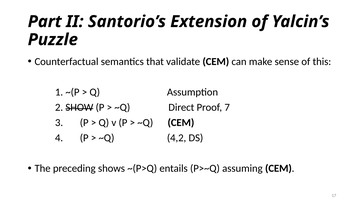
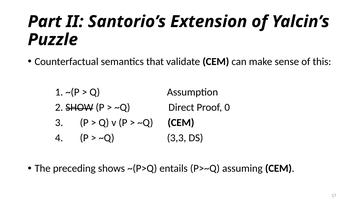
7: 7 -> 0
4,2: 4,2 -> 3,3
